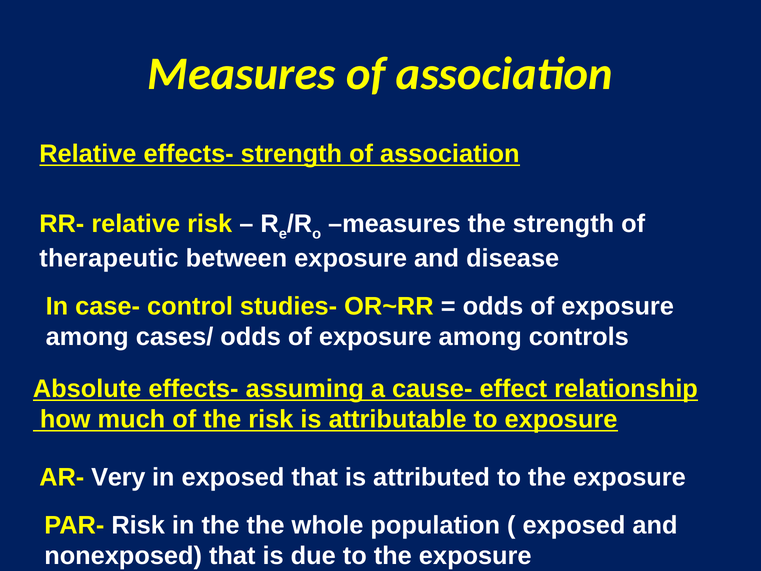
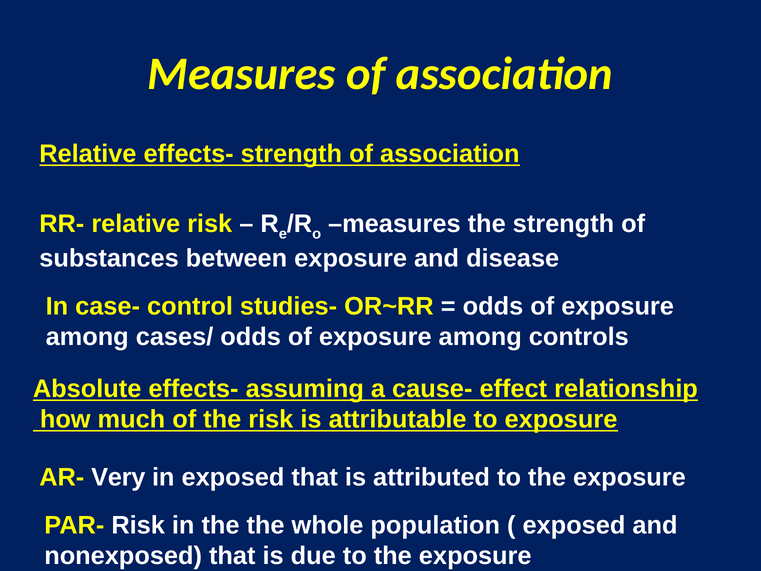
therapeutic: therapeutic -> substances
